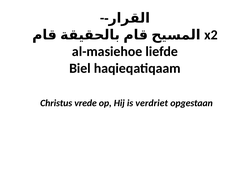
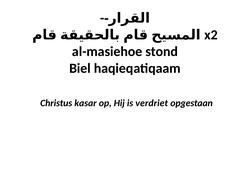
liefde: liefde -> stond
vrede: vrede -> kasar
